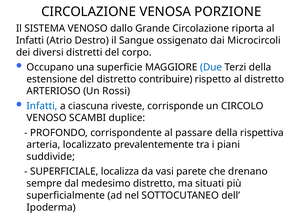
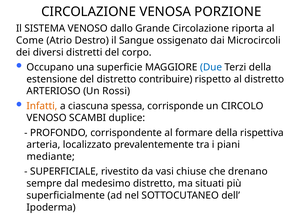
Infatti at (30, 40): Infatti -> Come
Infatti at (42, 106) colour: blue -> orange
riveste: riveste -> spessa
passare: passare -> formare
suddivide: suddivide -> mediante
localizza: localizza -> rivestito
parete: parete -> chiuse
